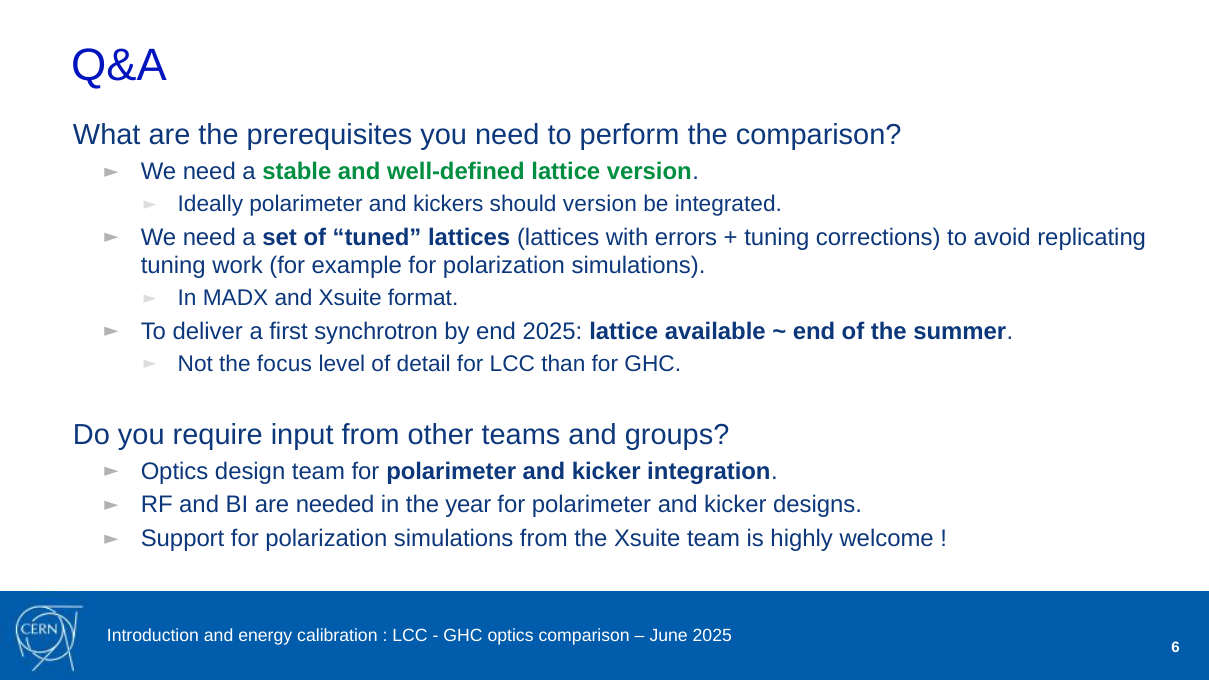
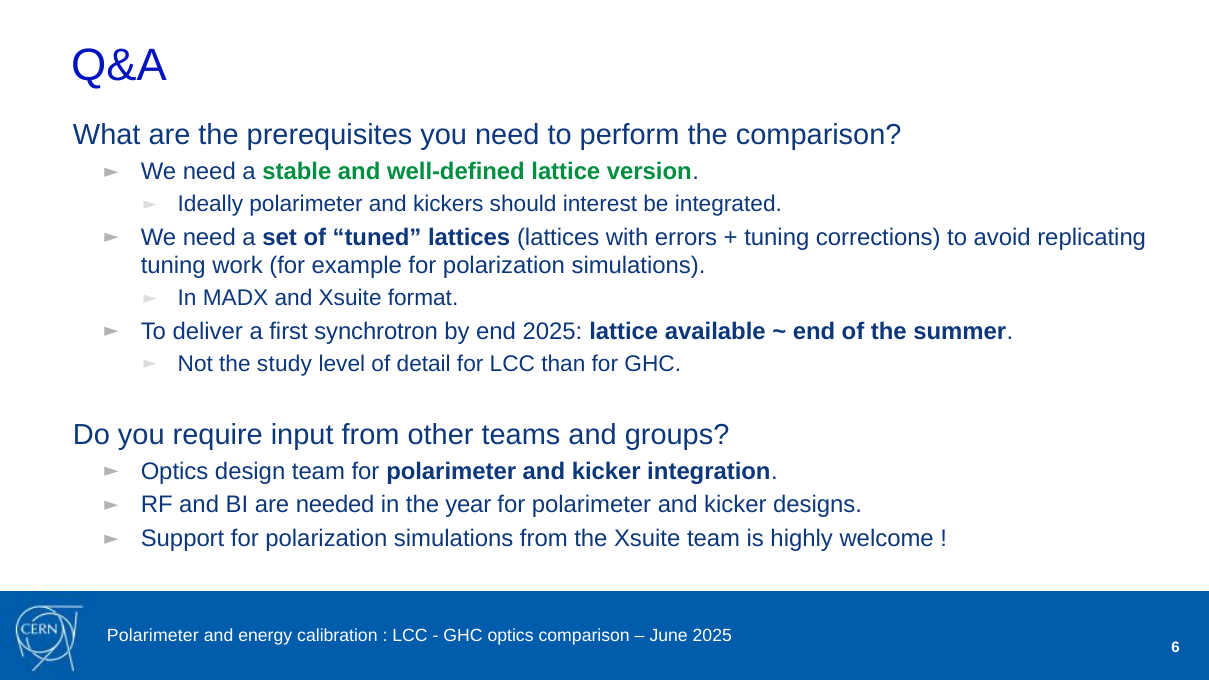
should version: version -> interest
focus: focus -> study
Introduction at (153, 635): Introduction -> Polarimeter
